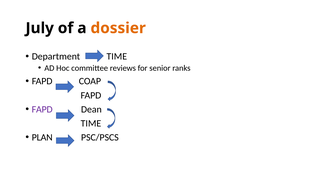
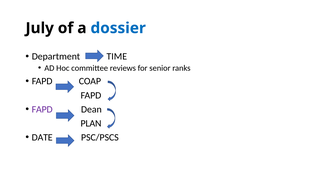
dossier colour: orange -> blue
TIME at (91, 124): TIME -> PLAN
PLAN: PLAN -> DATE
